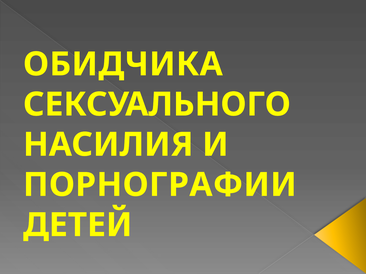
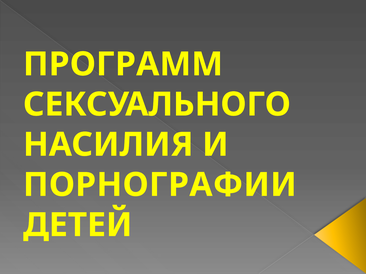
ОБИДЧИКА: ОБИДЧИКА -> ПРОГРАММ
